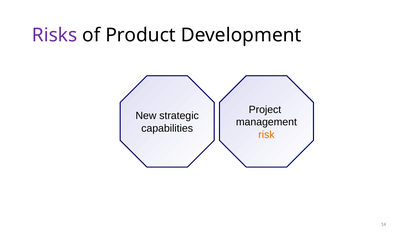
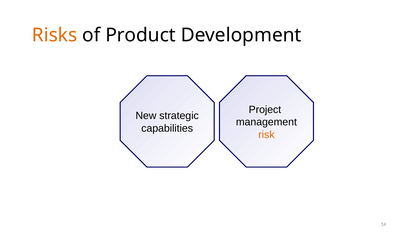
Risks colour: purple -> orange
